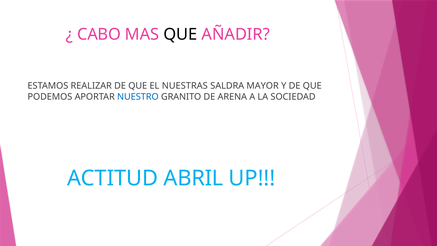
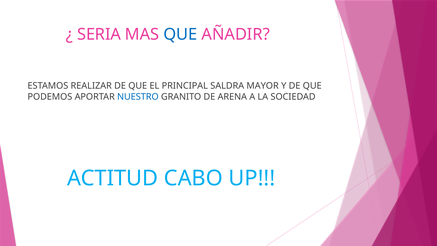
CABO: CABO -> SERIA
QUE at (180, 34) colour: black -> blue
NUESTRAS: NUESTRAS -> PRINCIPAL
ABRIL: ABRIL -> CABO
